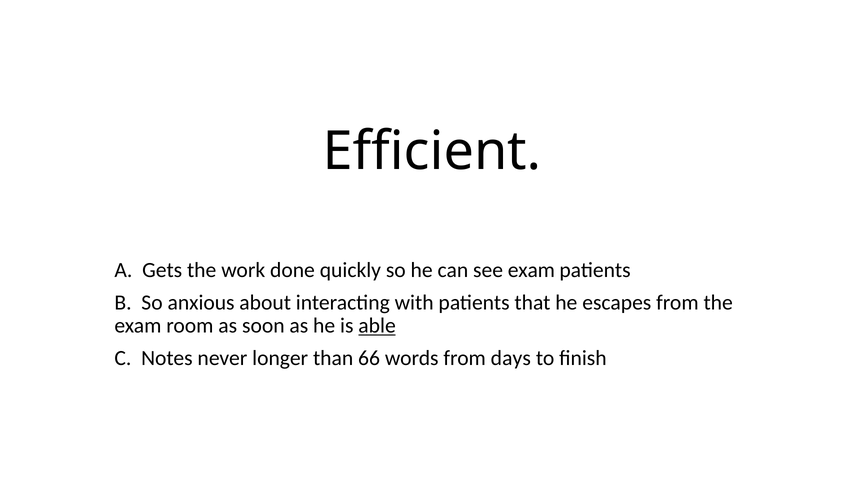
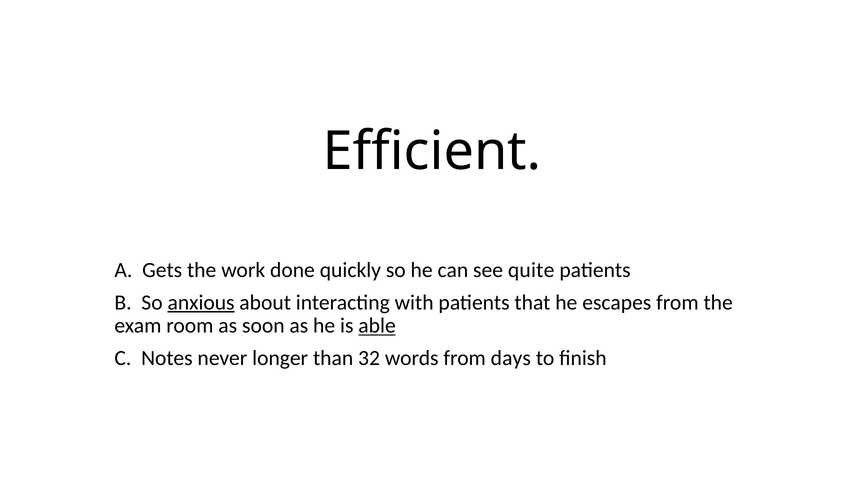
see exam: exam -> quite
anxious underline: none -> present
66: 66 -> 32
